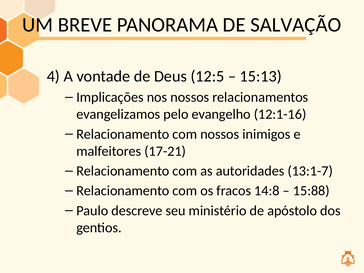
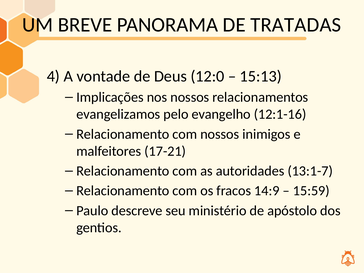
SALVAÇÃO: SALVAÇÃO -> TRATADAS
12:5: 12:5 -> 12:0
14:8: 14:8 -> 14:9
15:88: 15:88 -> 15:59
